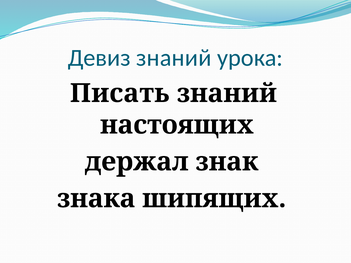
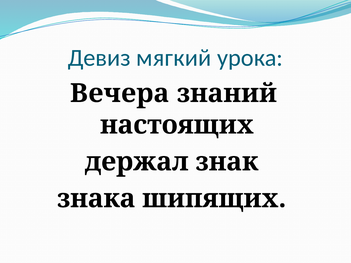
Девиз знаний: знаний -> мягкий
Писать: Писать -> Вечера
